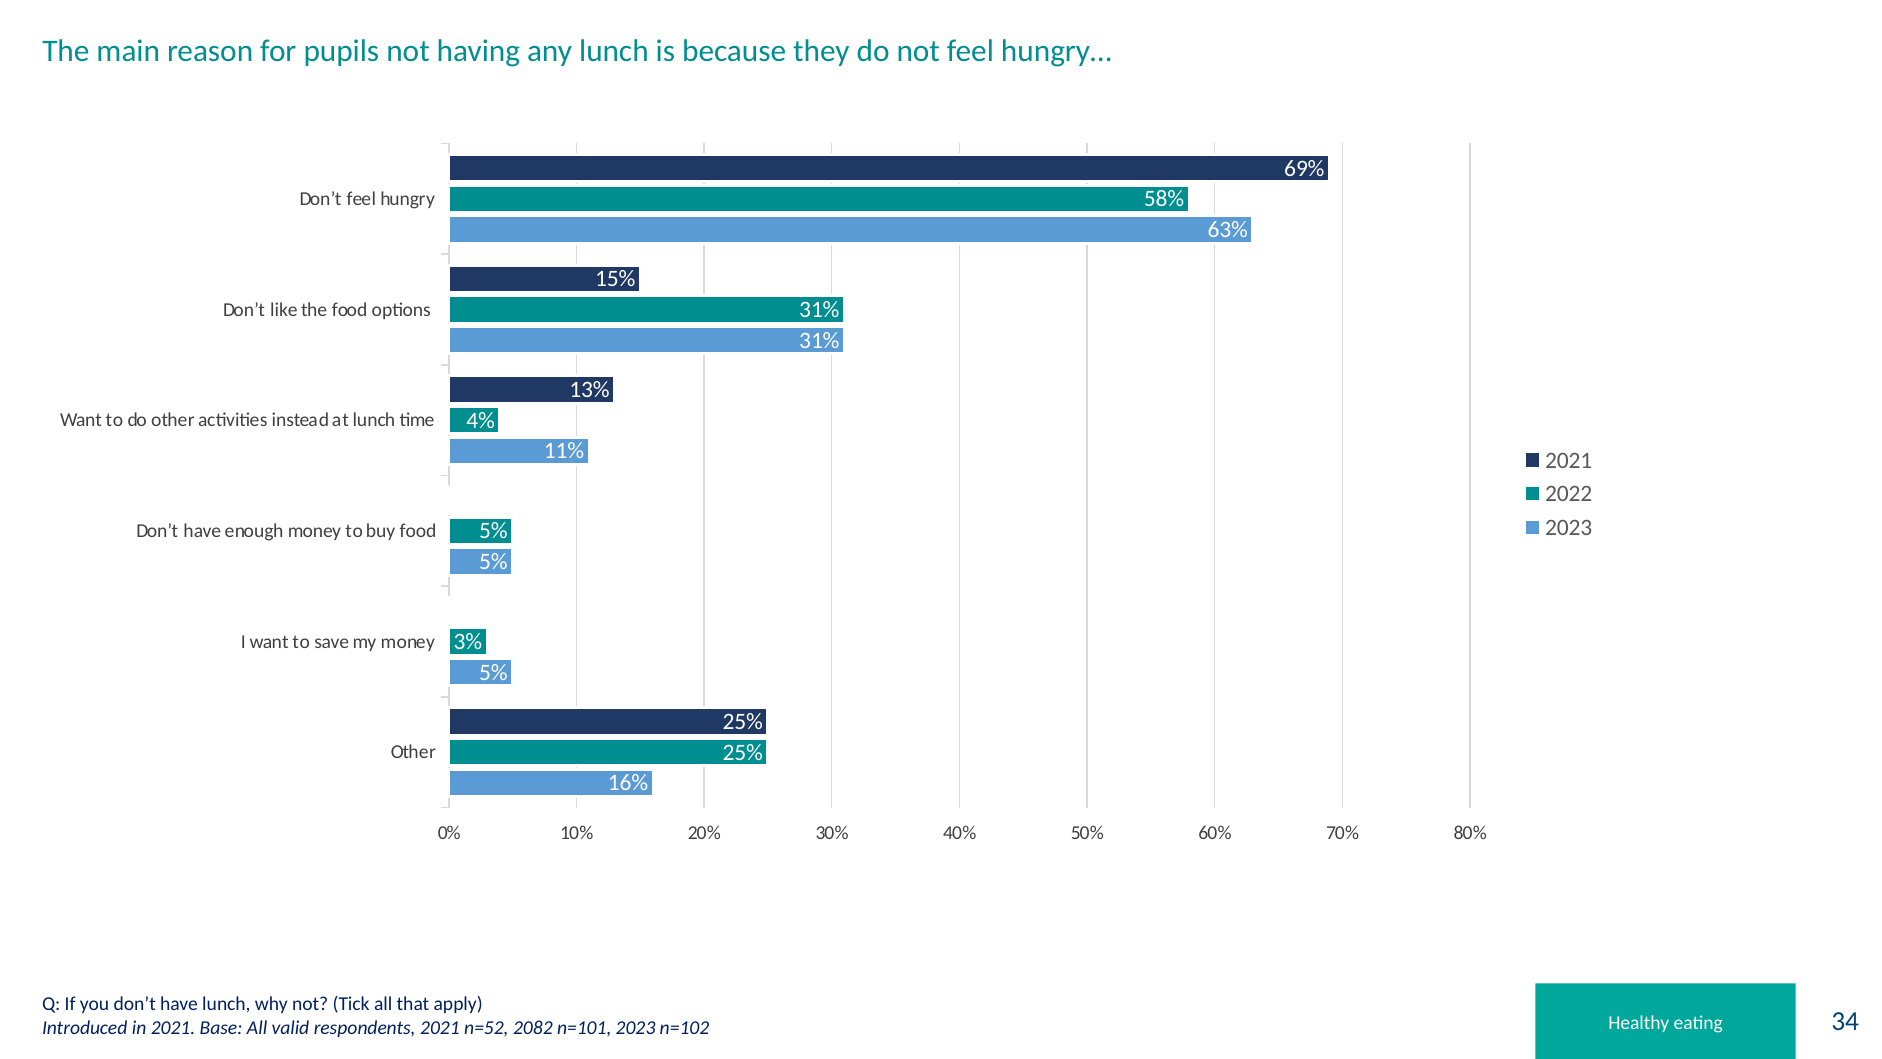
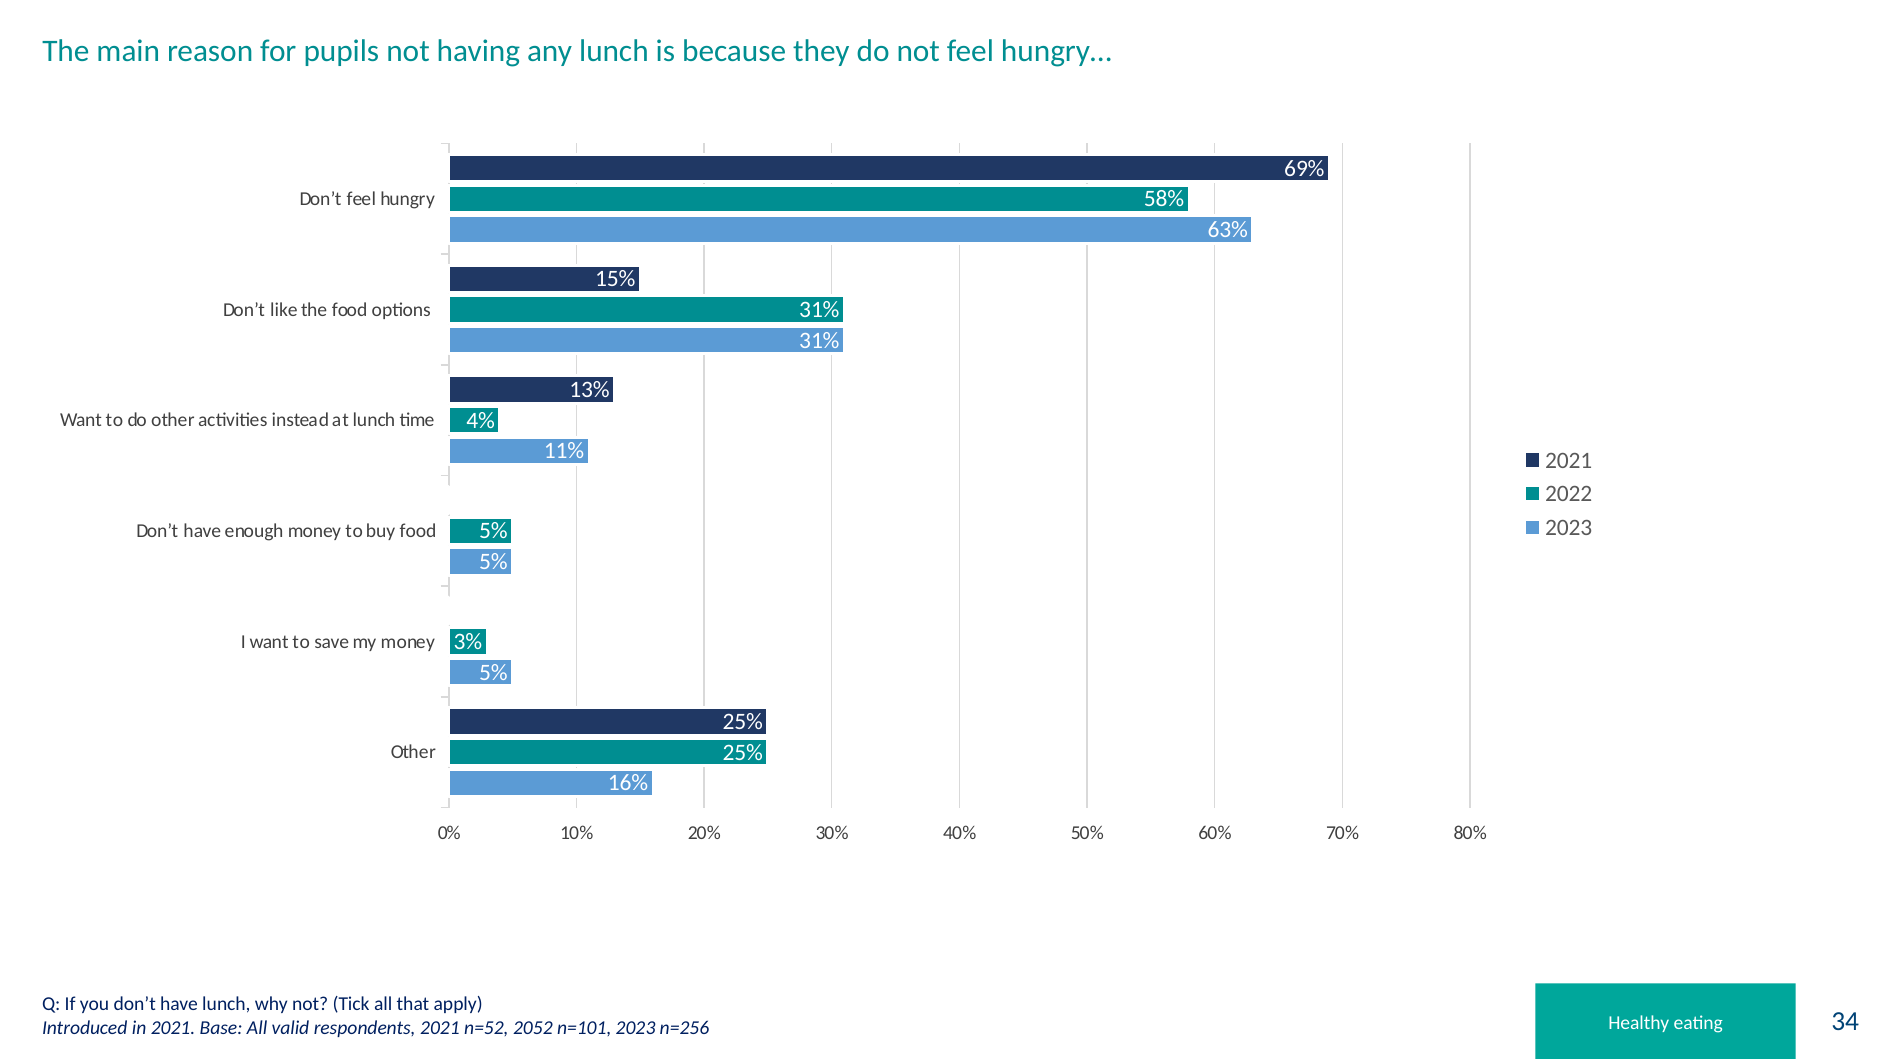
2082: 2082 -> 2052
n=102: n=102 -> n=256
